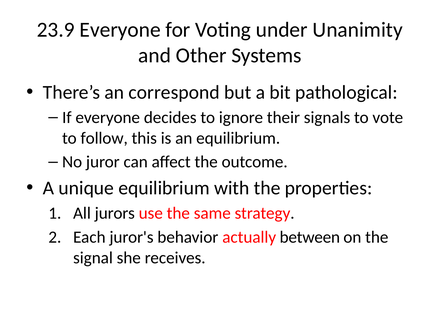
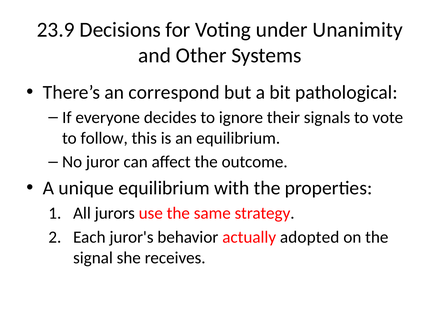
23.9 Everyone: Everyone -> Decisions
between: between -> adopted
